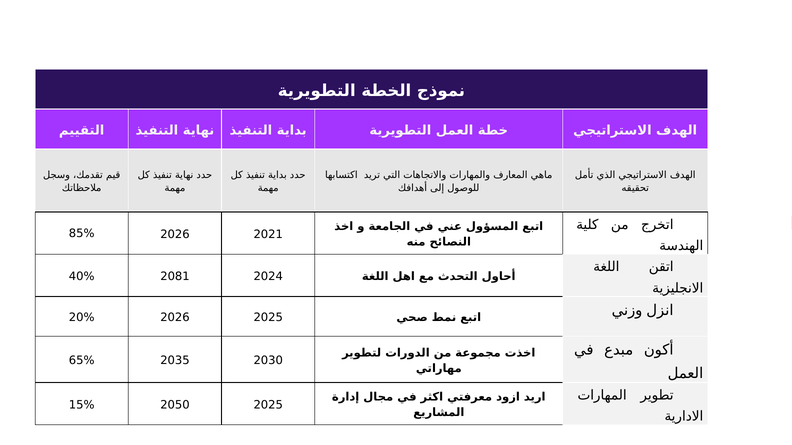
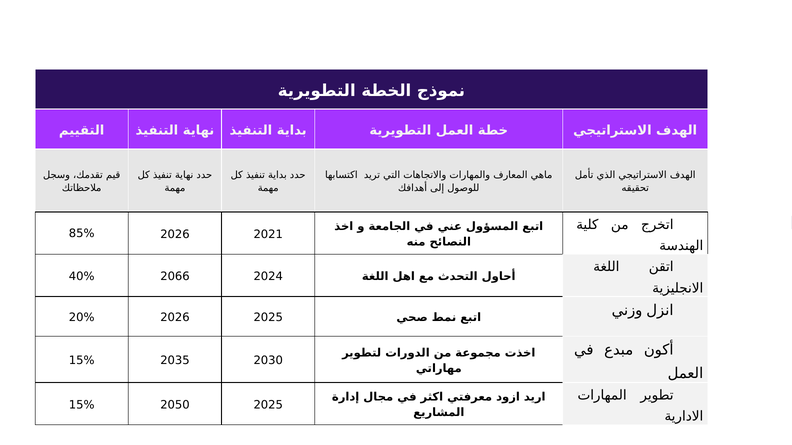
2081: 2081 -> 2066
65% at (82, 361): 65% -> 15%
